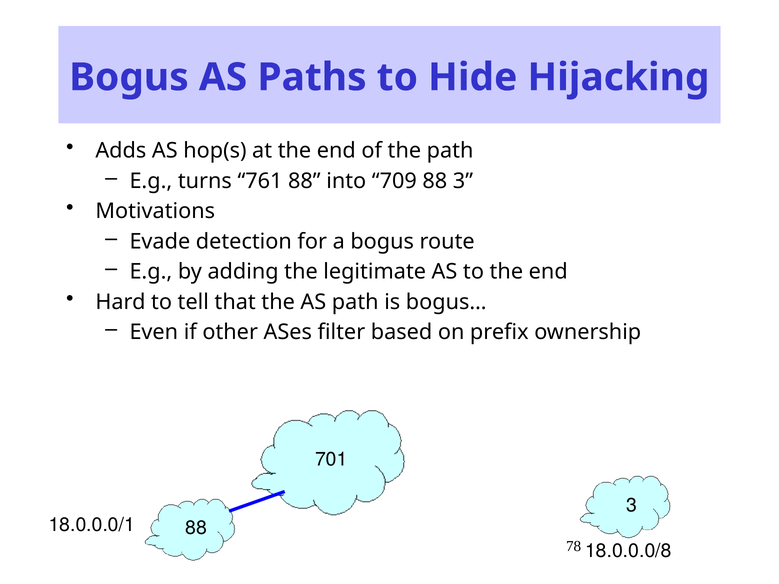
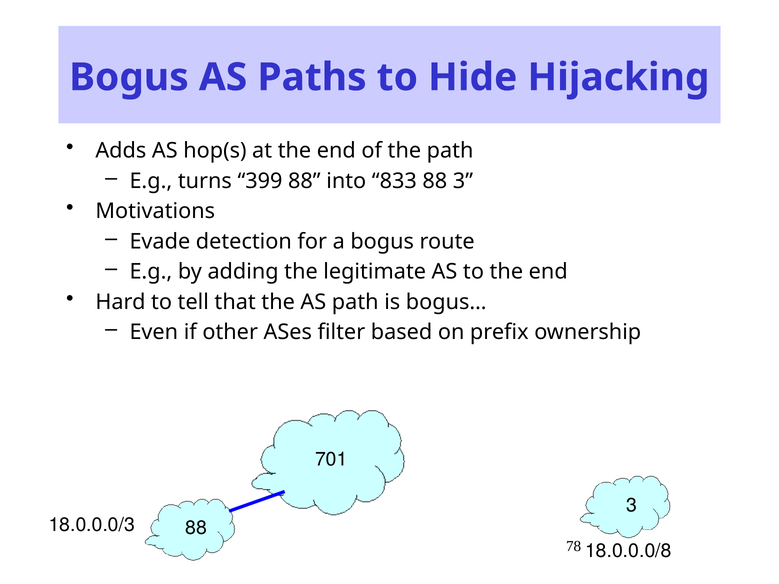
761: 761 -> 399
709: 709 -> 833
18.0.0.0/1: 18.0.0.0/1 -> 18.0.0.0/3
